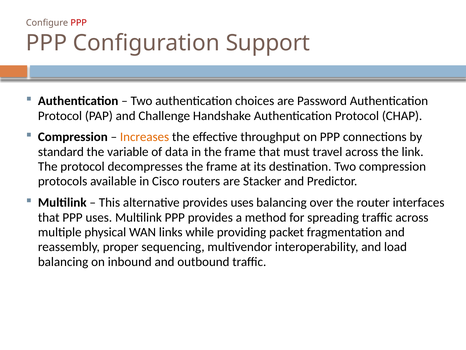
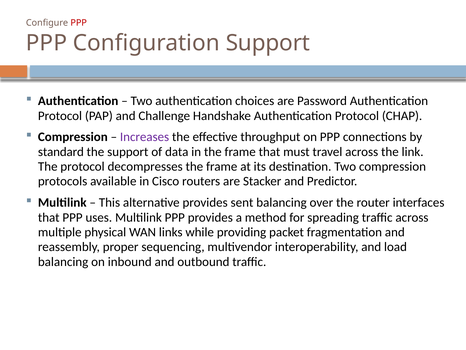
Increases colour: orange -> purple
the variable: variable -> support
provides uses: uses -> sent
